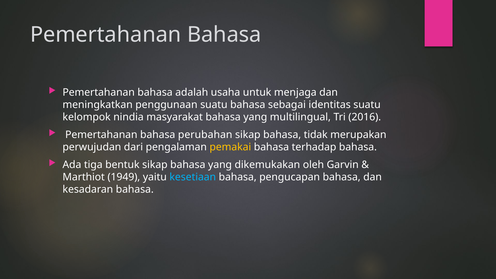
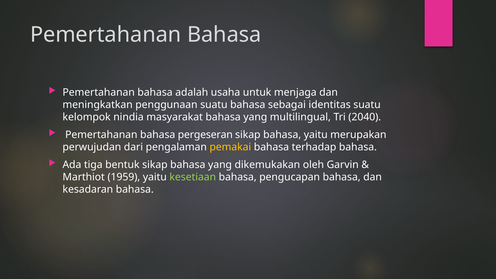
2016: 2016 -> 2040
perubahan: perubahan -> pergeseran
bahasa tidak: tidak -> yaitu
1949: 1949 -> 1959
kesetiaan colour: light blue -> light green
